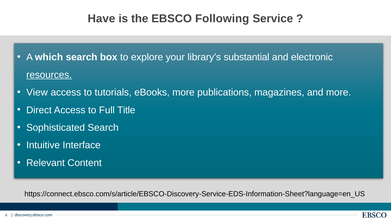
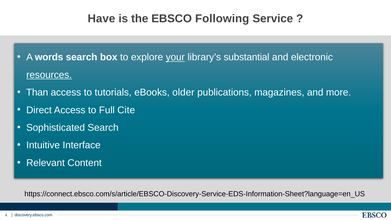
which: which -> words
your underline: none -> present
View: View -> Than
eBooks more: more -> older
Title: Title -> Cite
